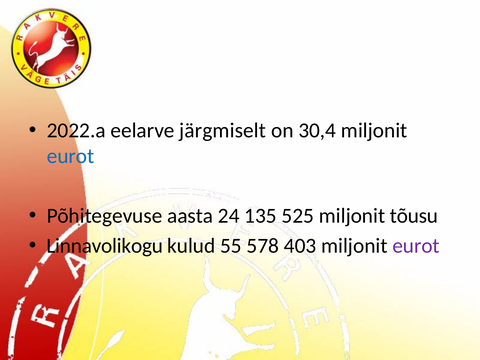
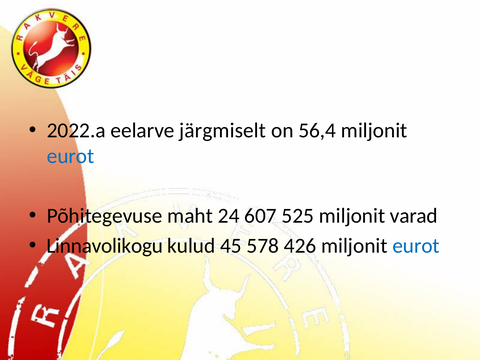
30,4: 30,4 -> 56,4
aasta: aasta -> maht
135: 135 -> 607
tõusu: tõusu -> varad
55: 55 -> 45
403: 403 -> 426
eurot at (416, 246) colour: purple -> blue
